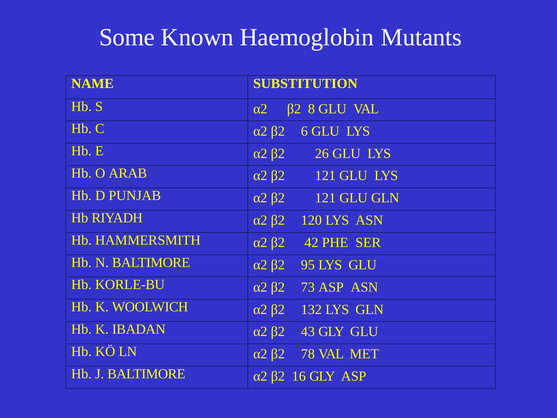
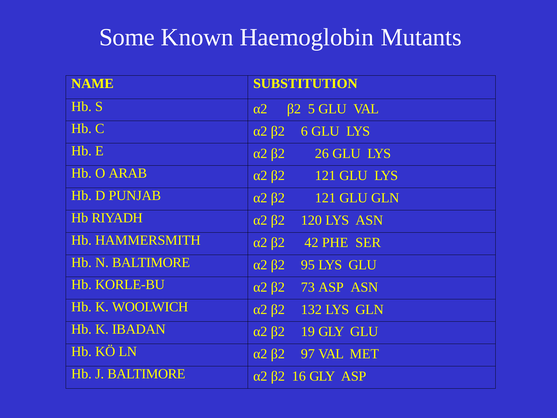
8: 8 -> 5
43: 43 -> 19
78: 78 -> 97
